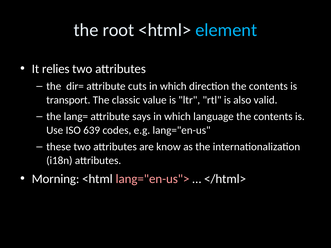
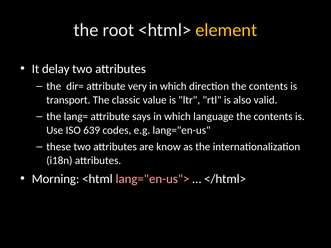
element colour: light blue -> yellow
relies: relies -> delay
cuts: cuts -> very
